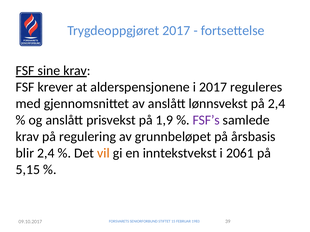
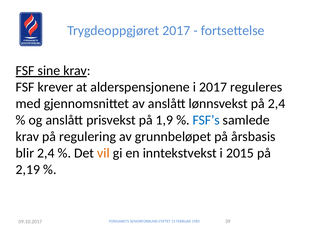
FSF’s colour: purple -> blue
2061: 2061 -> 2015
5,15: 5,15 -> 2,19
